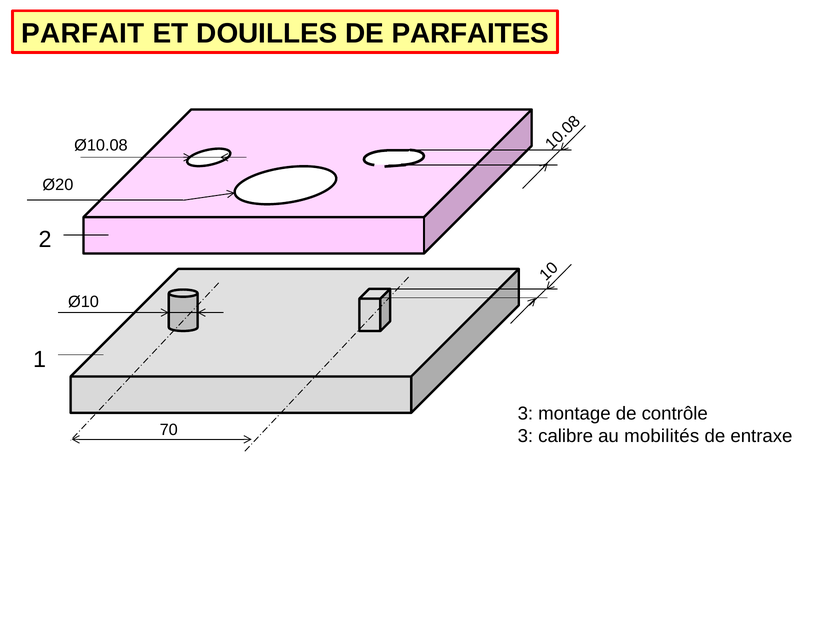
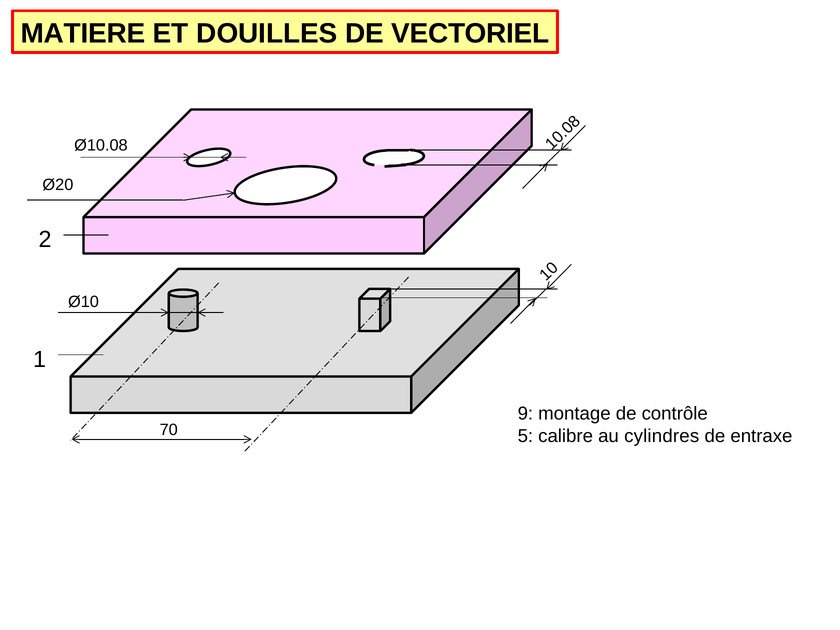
PARFAIT: PARFAIT -> MATIERE
PARFAITES: PARFAITES -> VECTORIEL
3 at (525, 414): 3 -> 9
3 at (525, 436): 3 -> 5
mobilités: mobilités -> cylindres
